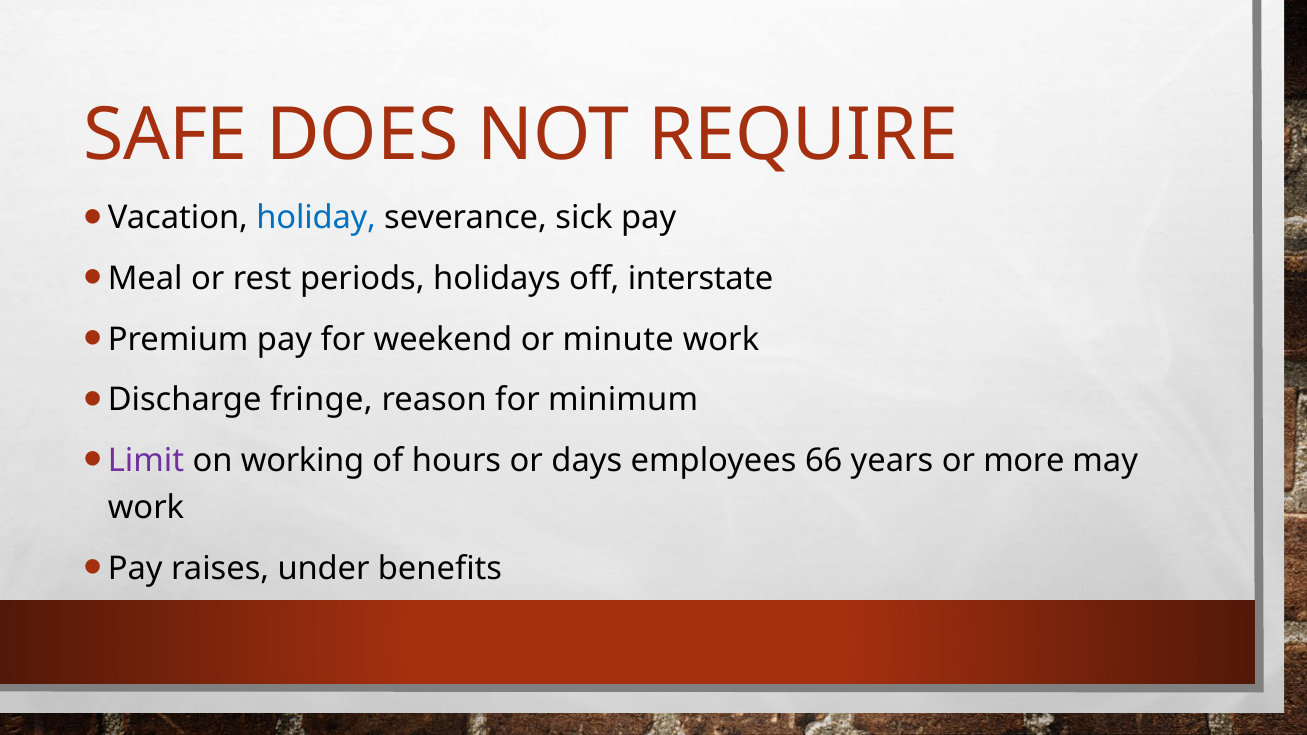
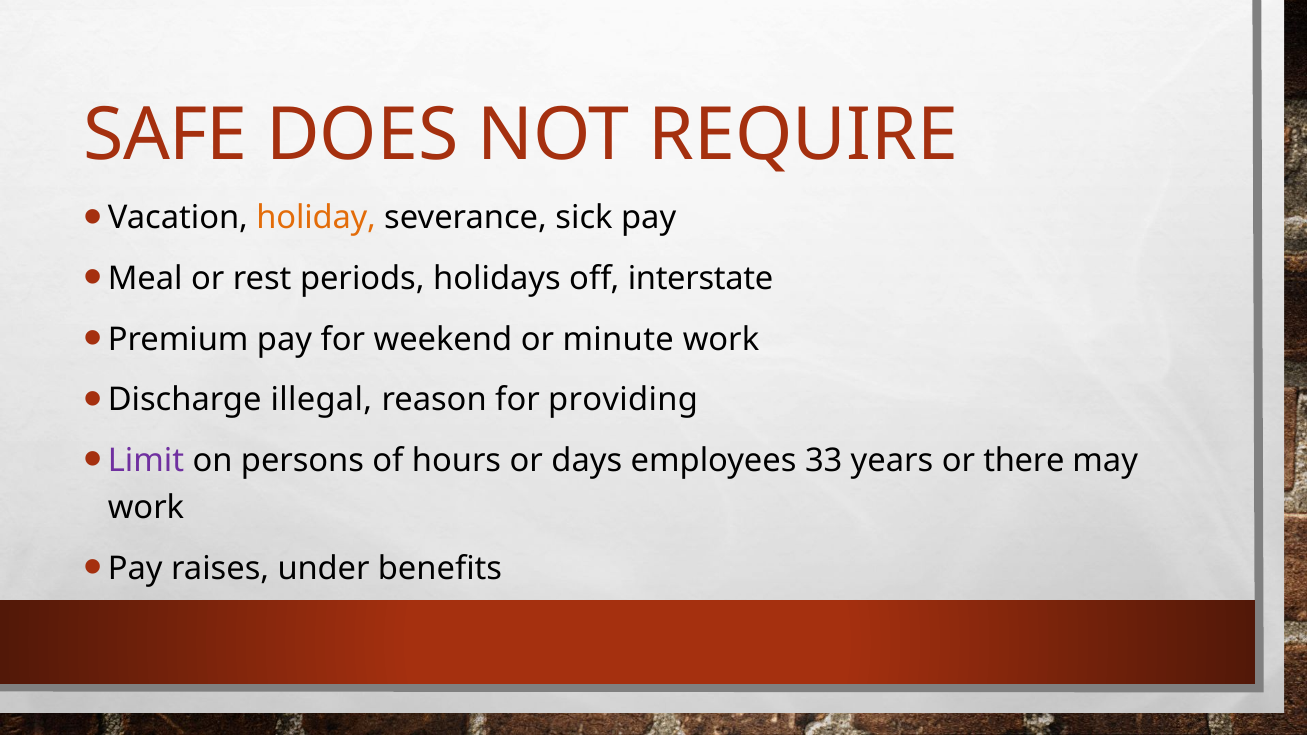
holiday colour: blue -> orange
fringe: fringe -> illegal
minimum: minimum -> providing
working: working -> persons
66: 66 -> 33
more: more -> there
